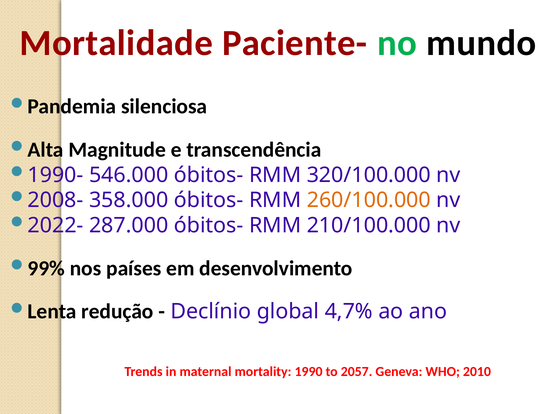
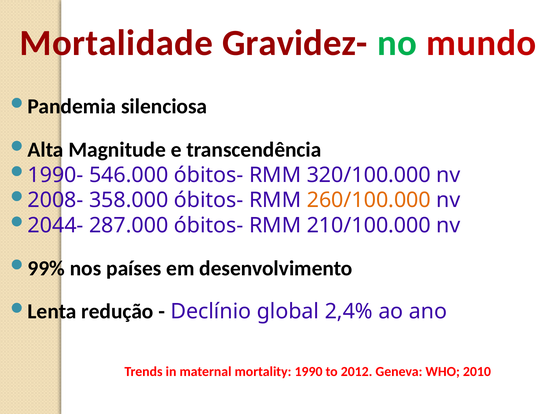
Paciente-: Paciente- -> Gravidez-
mundo colour: black -> red
2022-: 2022- -> 2044-
4,7%: 4,7% -> 2,4%
2057: 2057 -> 2012
